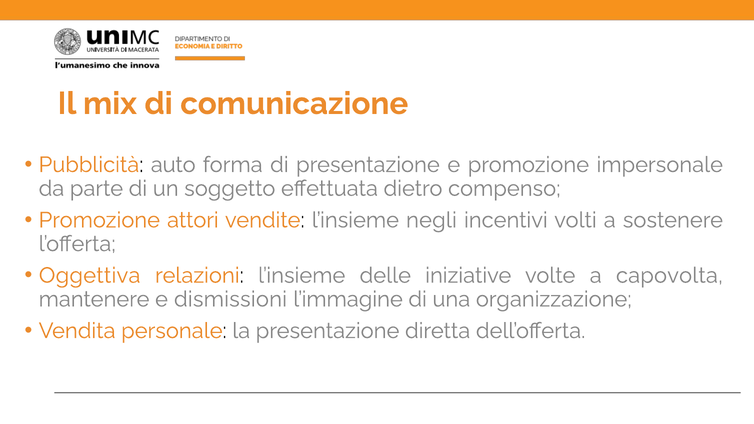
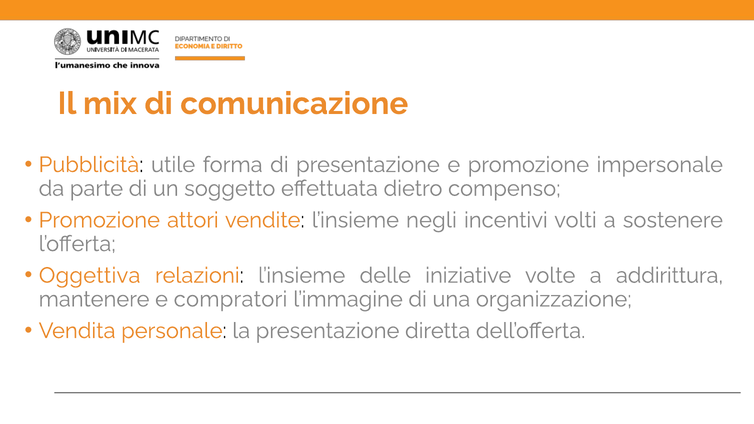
auto: auto -> utile
capovolta: capovolta -> addirittura
dismissioni: dismissioni -> compratori
